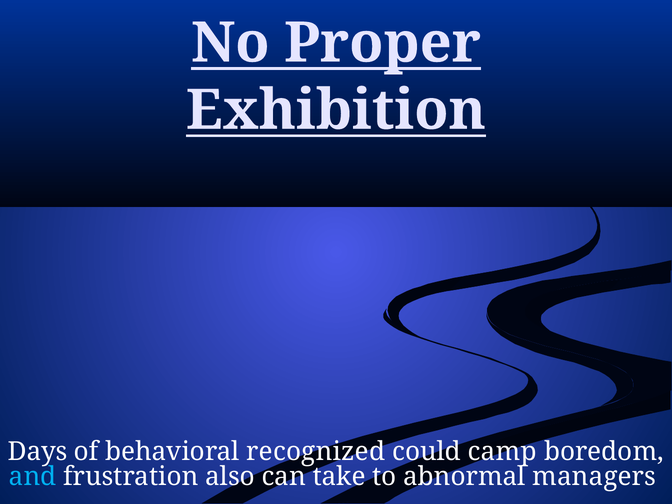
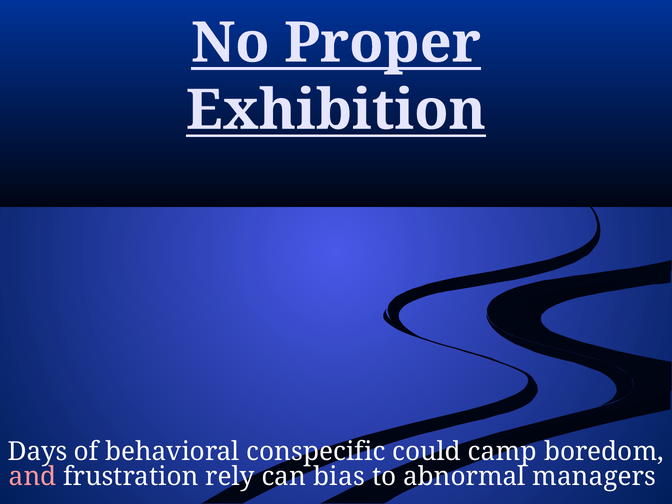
recognized: recognized -> conspecific
and colour: light blue -> pink
also: also -> rely
take: take -> bias
